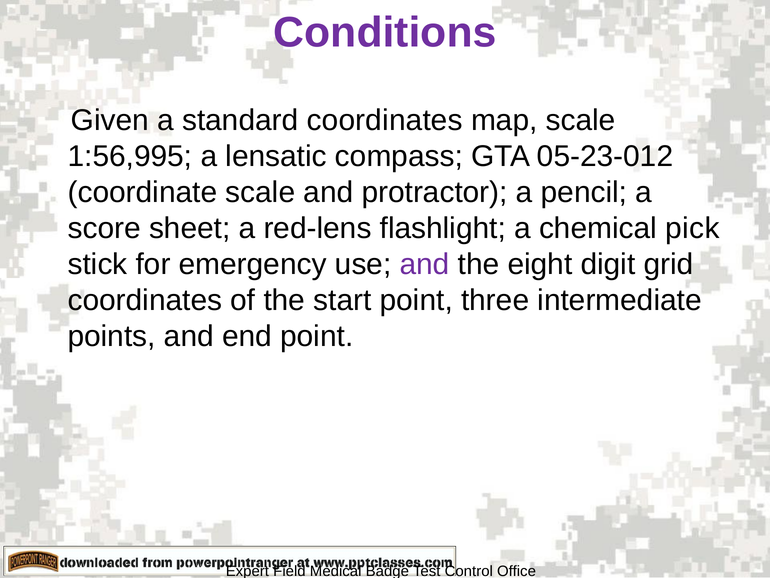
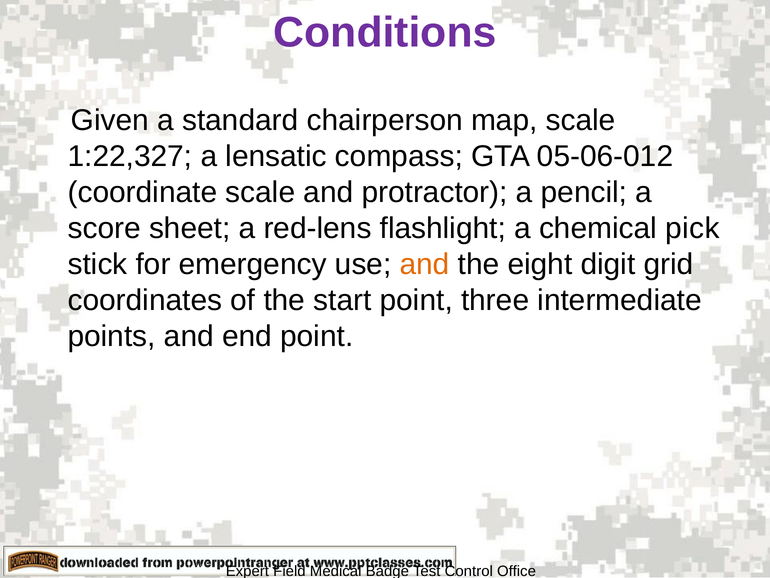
standard coordinates: coordinates -> chairperson
1:56,995: 1:56,995 -> 1:22,327
05-23-012: 05-23-012 -> 05-06-012
and at (425, 264) colour: purple -> orange
